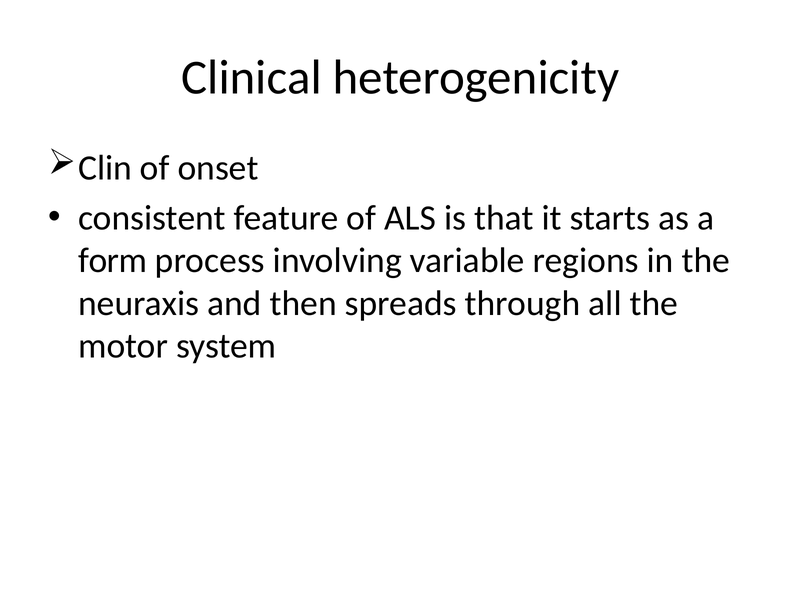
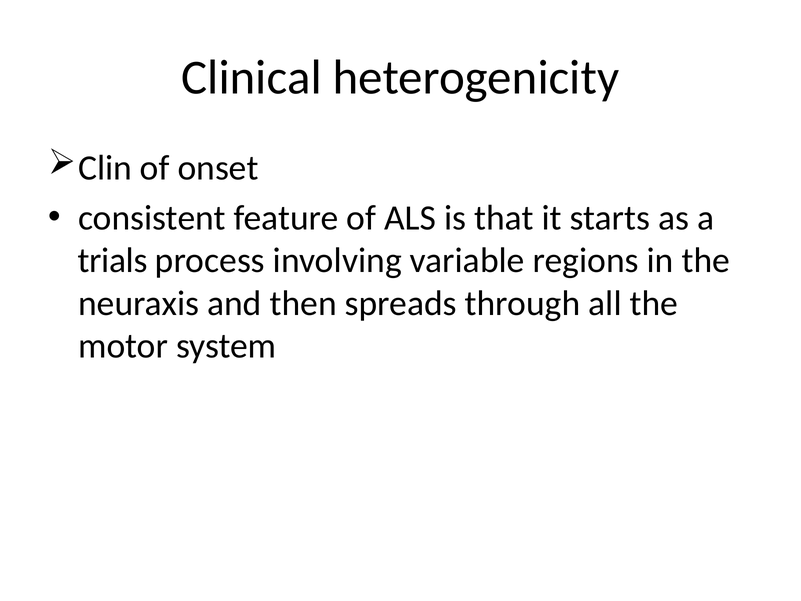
form: form -> trials
